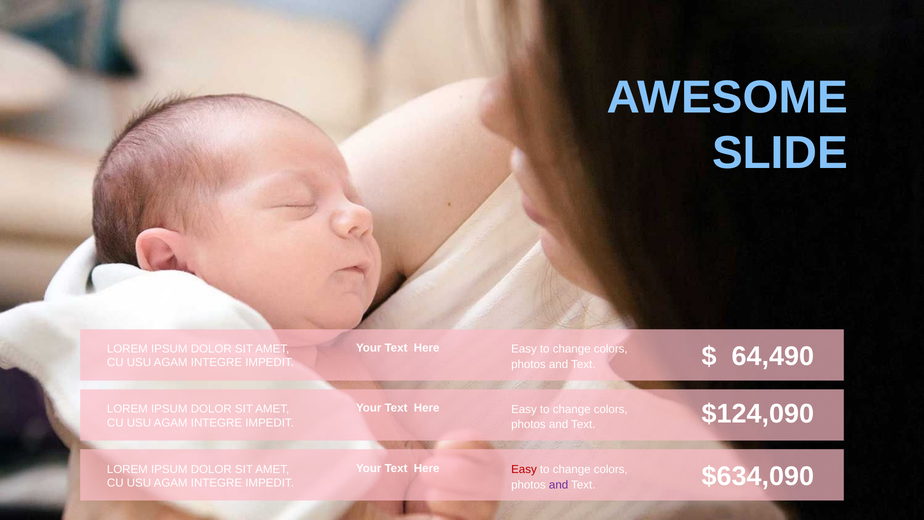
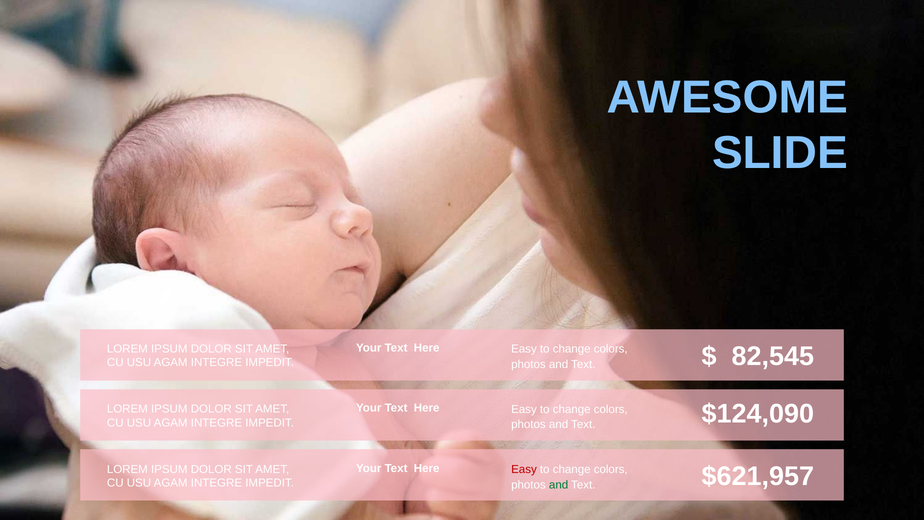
64,490: 64,490 -> 82,545
$634,090: $634,090 -> $621,957
and at (559, 485) colour: purple -> green
